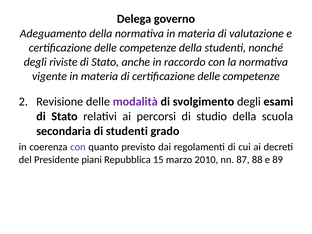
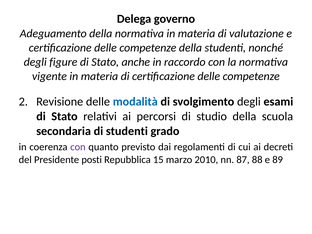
riviste: riviste -> figure
modalità colour: purple -> blue
piani: piani -> posti
